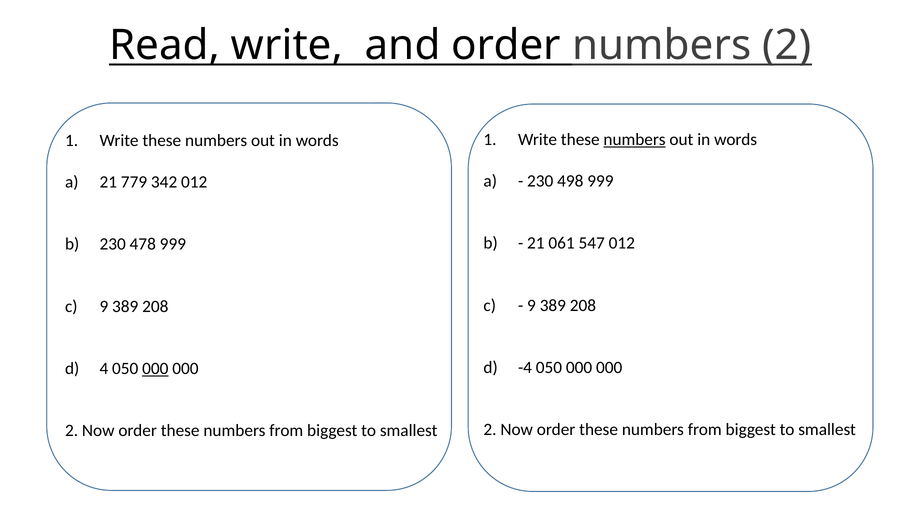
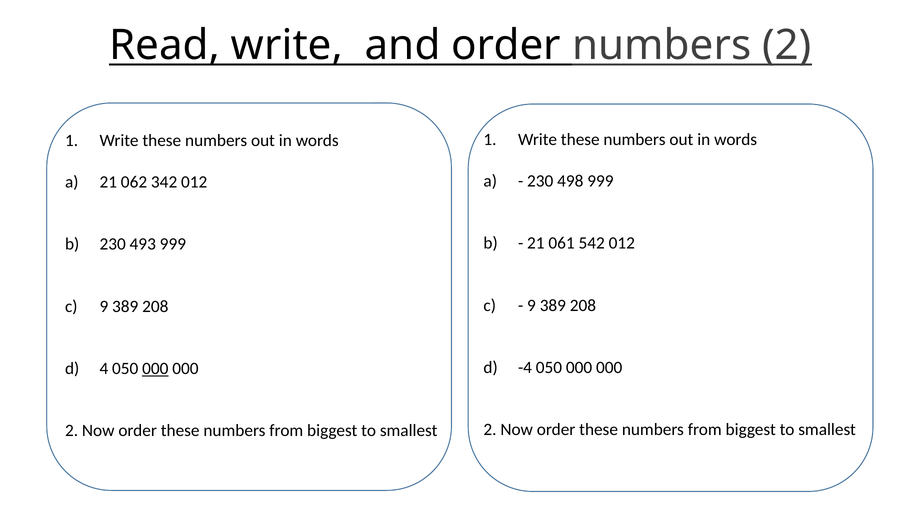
numbers at (635, 140) underline: present -> none
779: 779 -> 062
547: 547 -> 542
478: 478 -> 493
